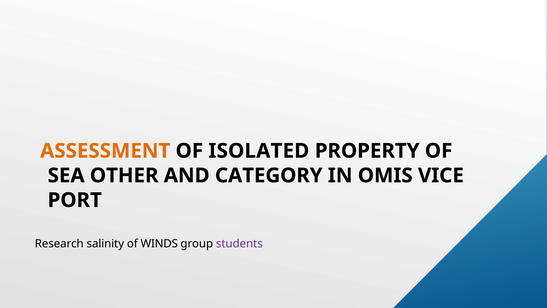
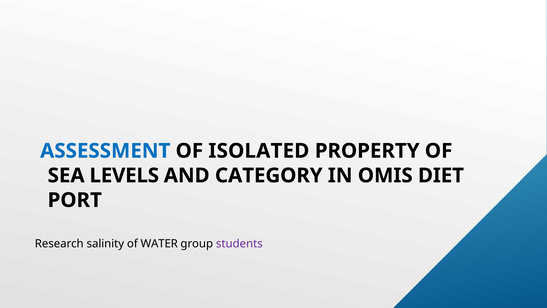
ASSESSMENT colour: orange -> blue
OTHER: OTHER -> LEVELS
VICE: VICE -> DIET
WINDS: WINDS -> WATER
